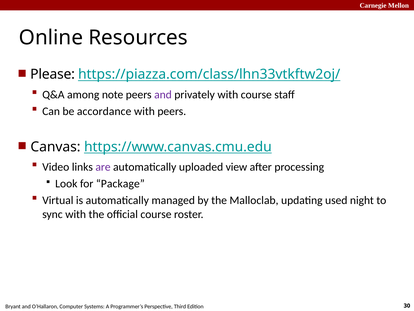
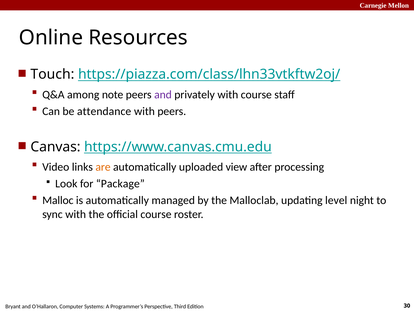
Please: Please -> Touch
accordance: accordance -> attendance
are colour: purple -> orange
Virtual: Virtual -> Malloc
used: used -> level
